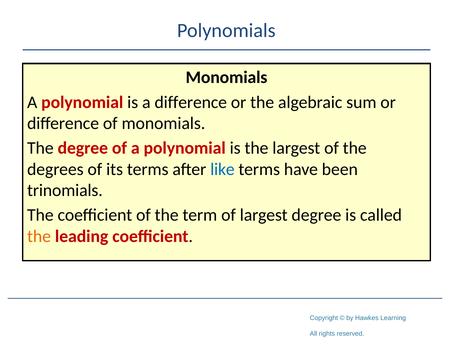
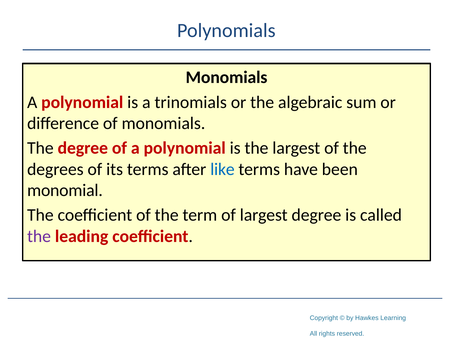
a difference: difference -> trinomials
trinomials: trinomials -> monomial
the at (39, 236) colour: orange -> purple
